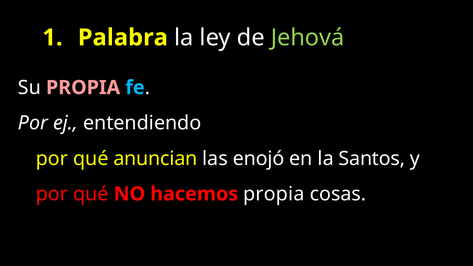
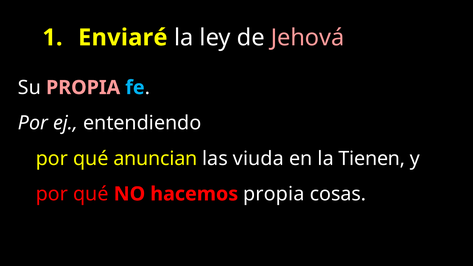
Palabra: Palabra -> Enviaré
Jehová colour: light green -> pink
enojó: enojó -> viuda
Santos: Santos -> Tienen
